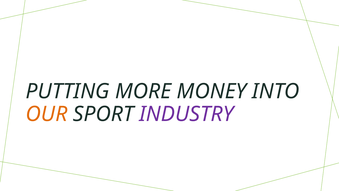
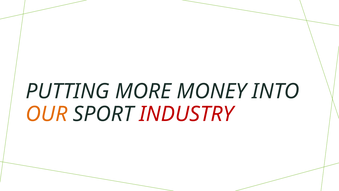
INDUSTRY colour: purple -> red
